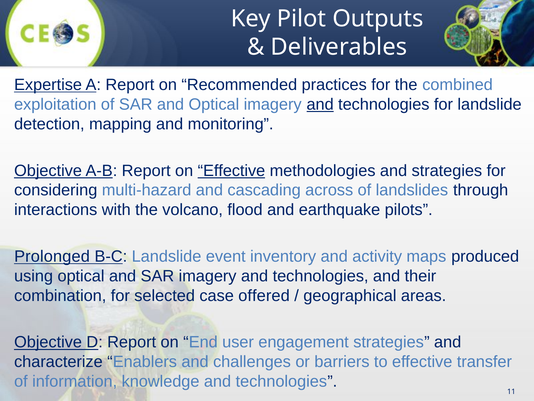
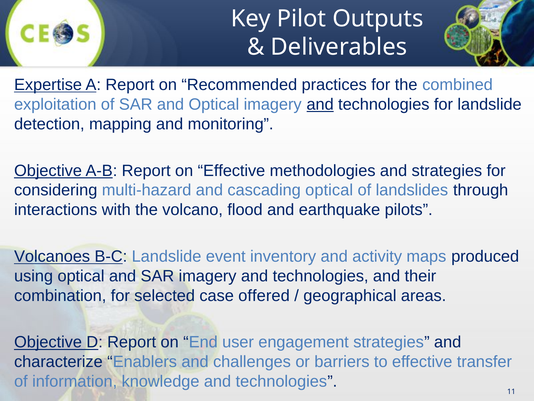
Effective at (231, 170) underline: present -> none
cascading across: across -> optical
Prolonged: Prolonged -> Volcanoes
